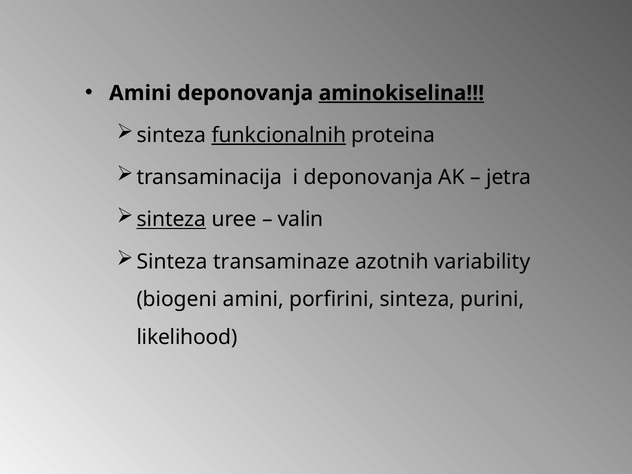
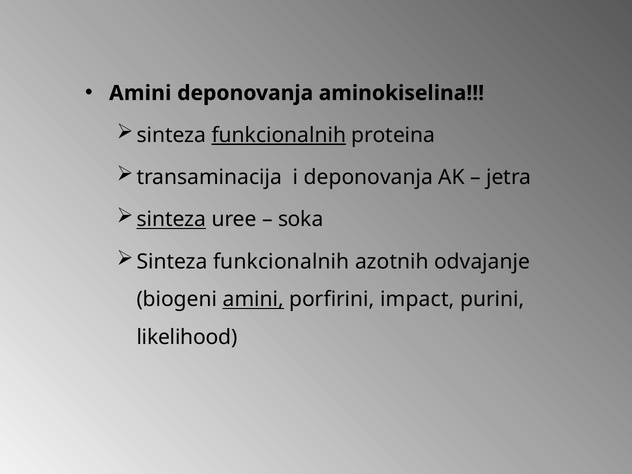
aminokiselina underline: present -> none
valin: valin -> soka
transaminaze at (281, 262): transaminaze -> funkcionalnih
variability: variability -> odvajanje
amini at (253, 299) underline: none -> present
porfirini sinteza: sinteza -> impact
